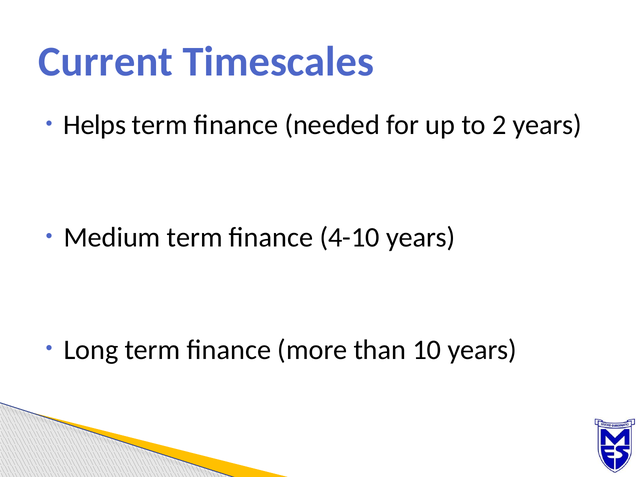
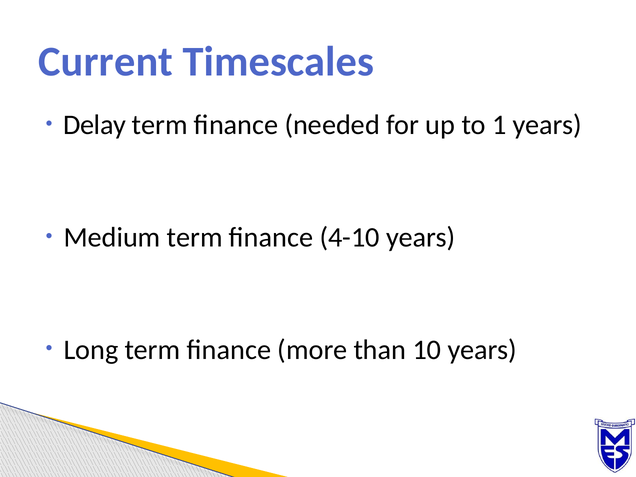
Helps: Helps -> Delay
2: 2 -> 1
